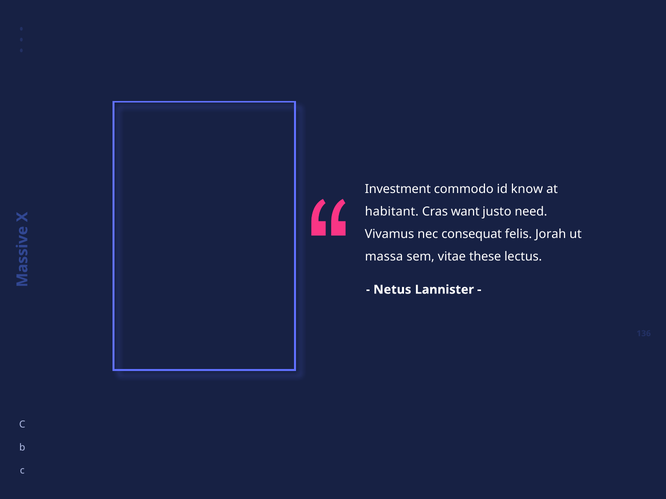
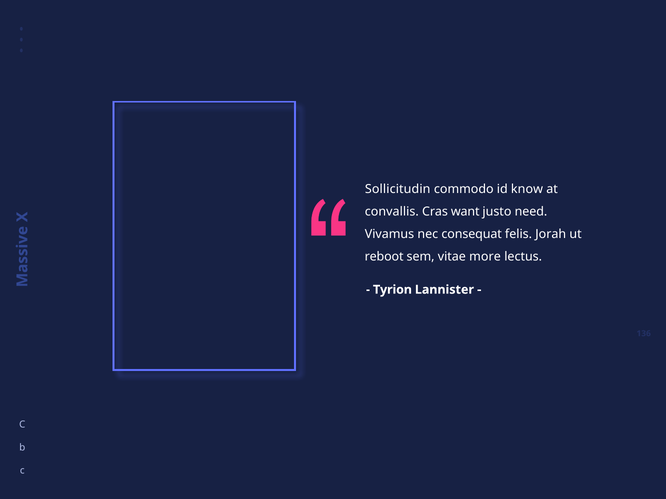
Investment: Investment -> Sollicitudin
habitant: habitant -> convallis
massa: massa -> reboot
these: these -> more
Netus: Netus -> Tyrion
